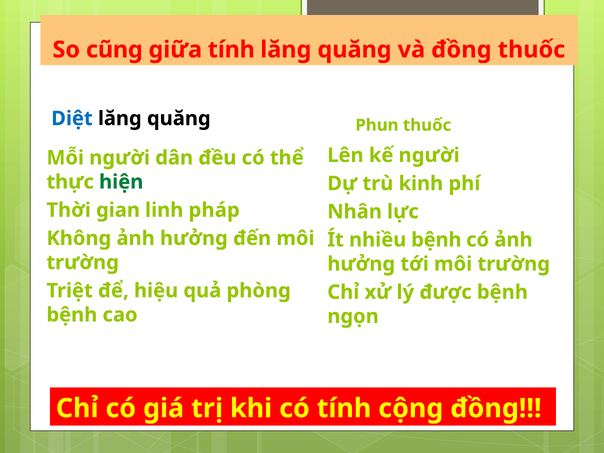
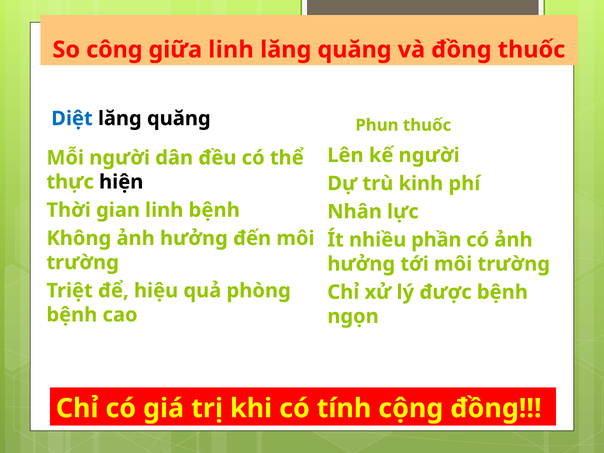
cũng: cũng -> công
giữa tính: tính -> linh
hiện colour: green -> black
linh pháp: pháp -> bệnh
nhiều bệnh: bệnh -> phần
